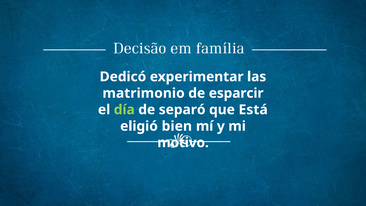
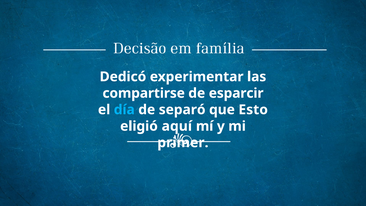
matrimonio: matrimonio -> compartirse
día colour: light green -> light blue
Está: Está -> Esto
bien: bien -> aquí
motivo: motivo -> primer
